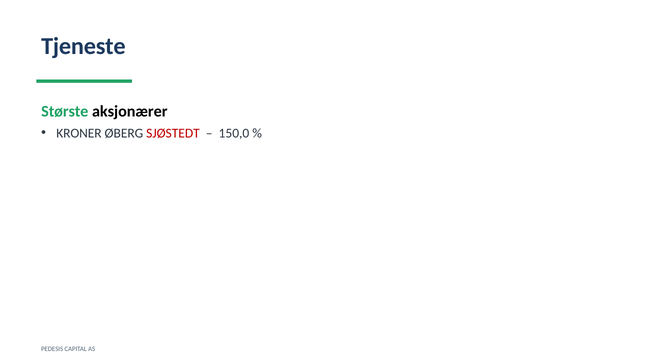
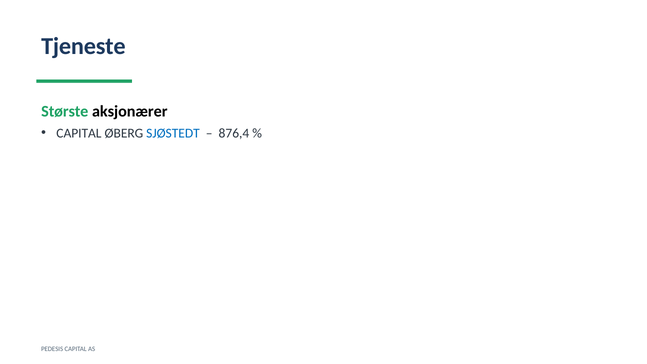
KRONER at (79, 133): KRONER -> CAPITAL
SJØSTEDT colour: red -> blue
150,0: 150,0 -> 876,4
